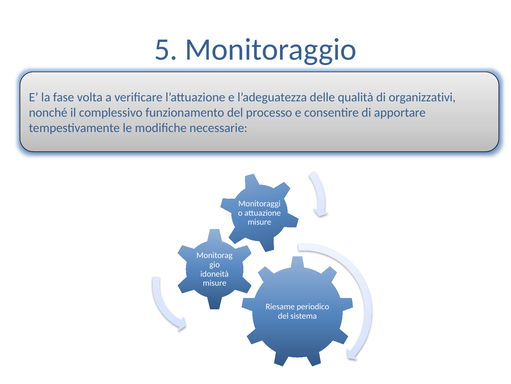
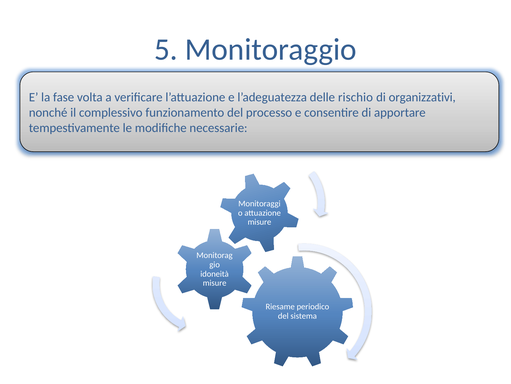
qualità: qualità -> rischio
